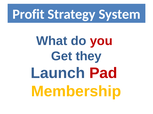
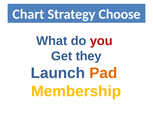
Profit: Profit -> Chart
System: System -> Choose
Pad colour: red -> orange
